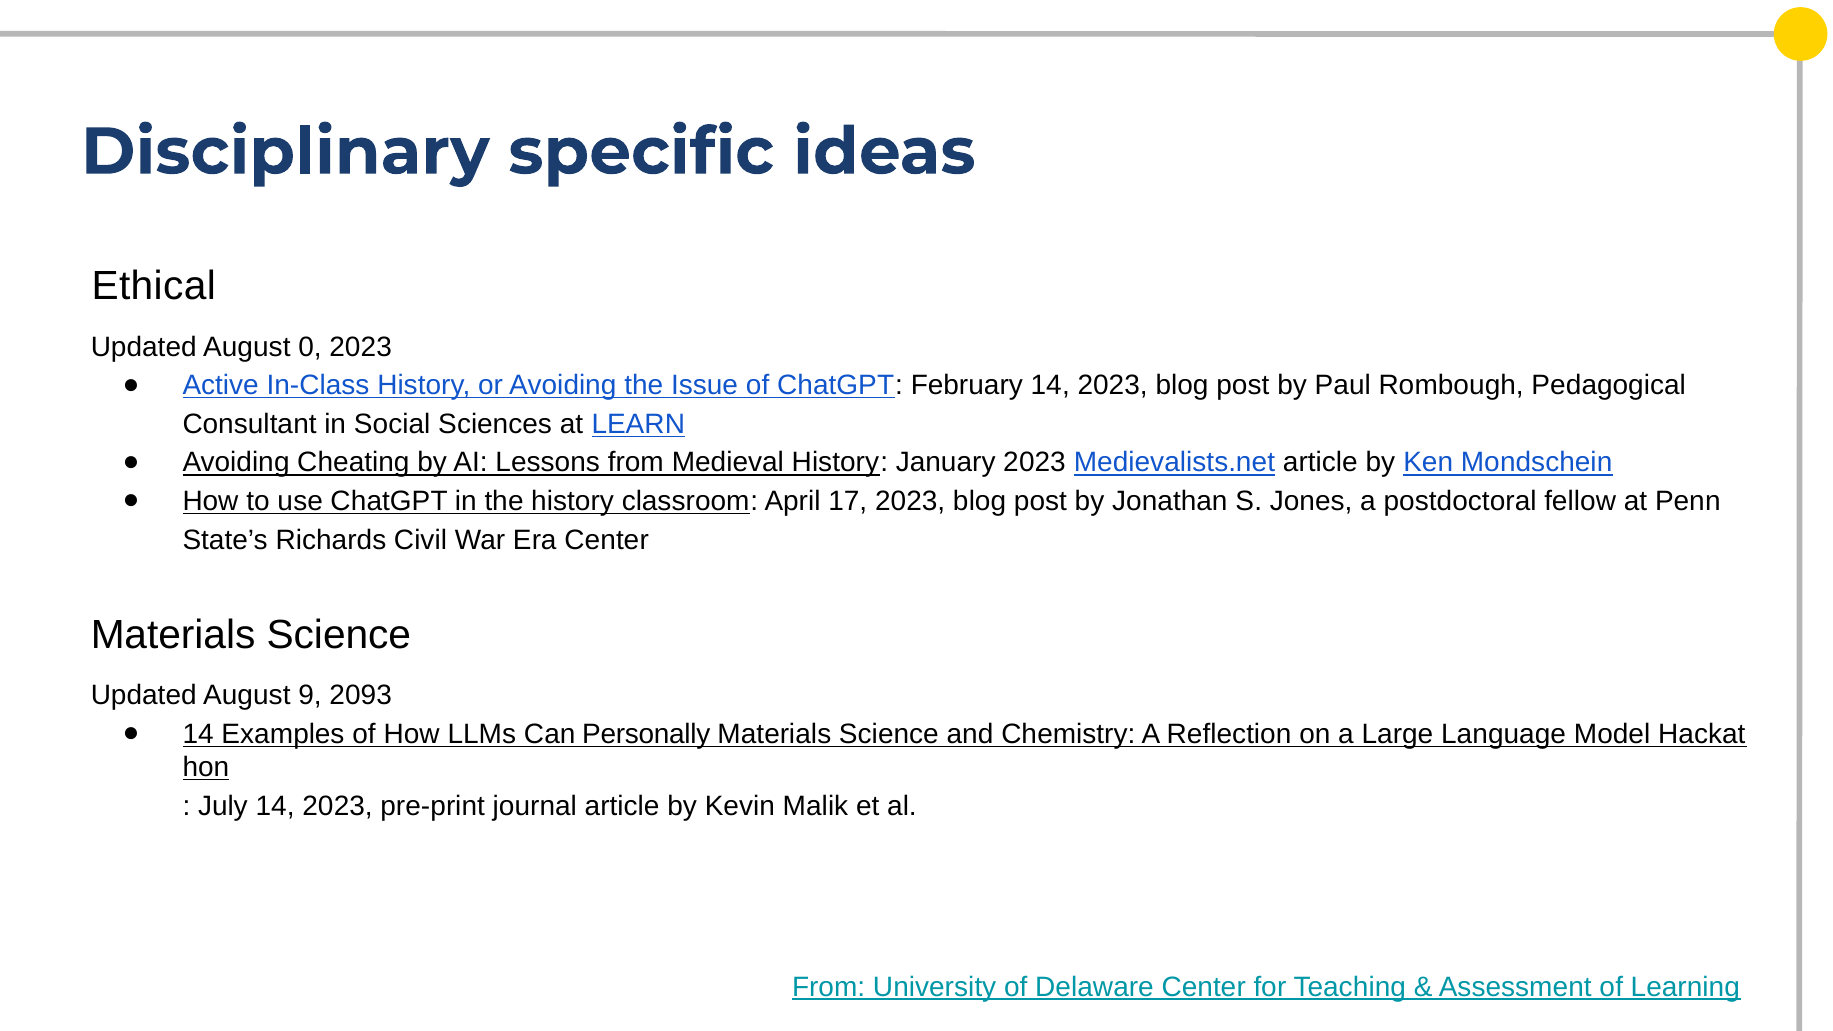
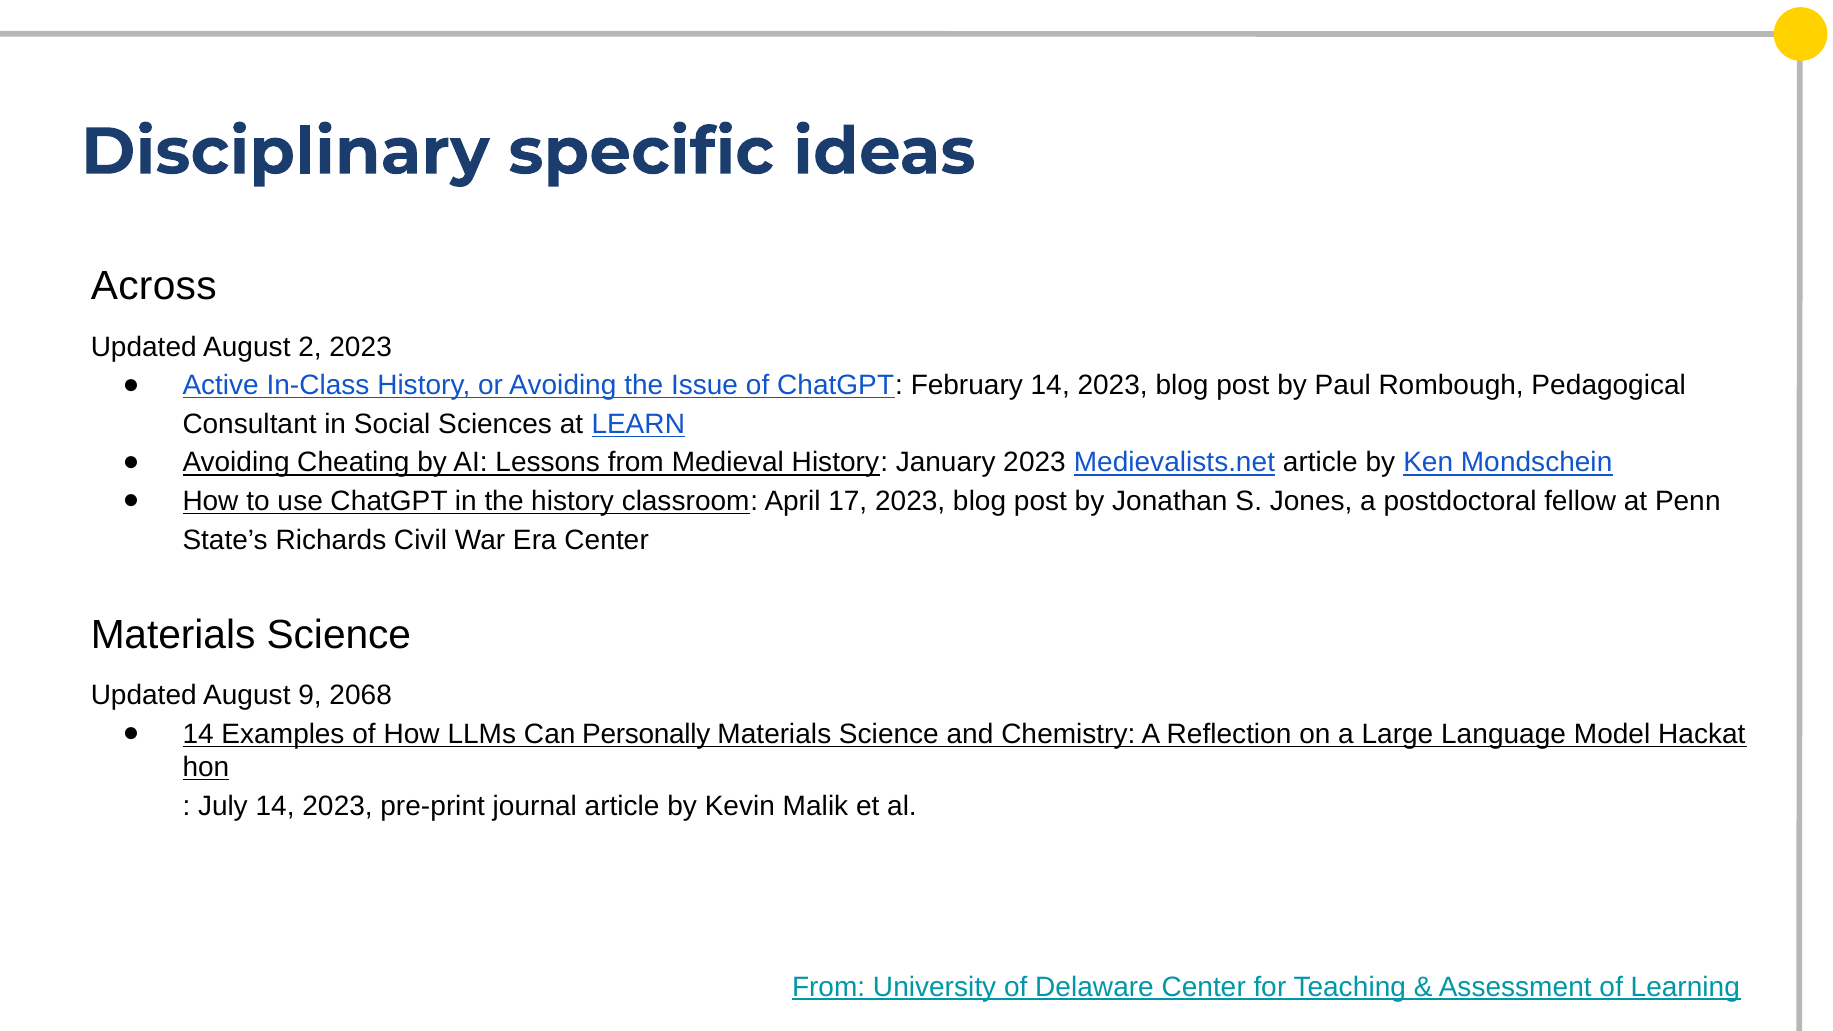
Ethical: Ethical -> Across
0: 0 -> 2
2093: 2093 -> 2068
